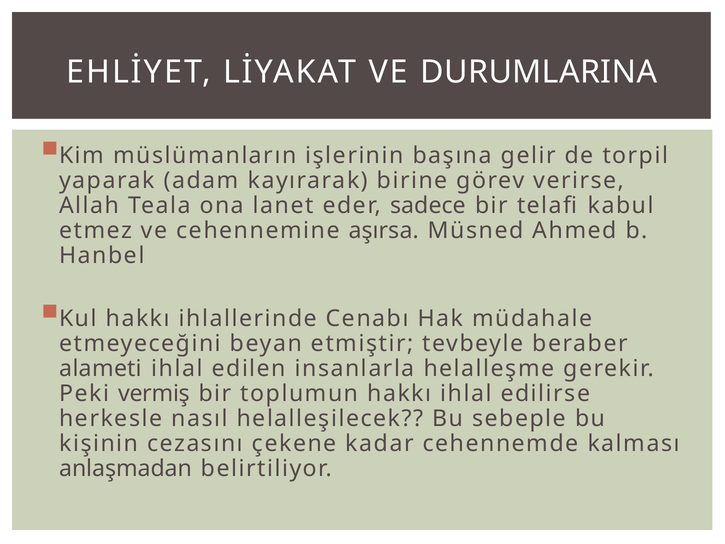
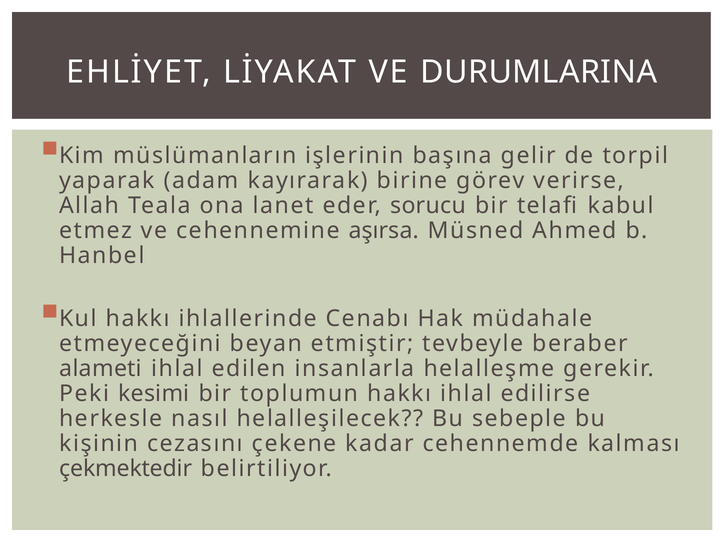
sadece: sadece -> sorucu
vermiş: vermiş -> kesimi
anlaşmadan: anlaşmadan -> çekmektedir
